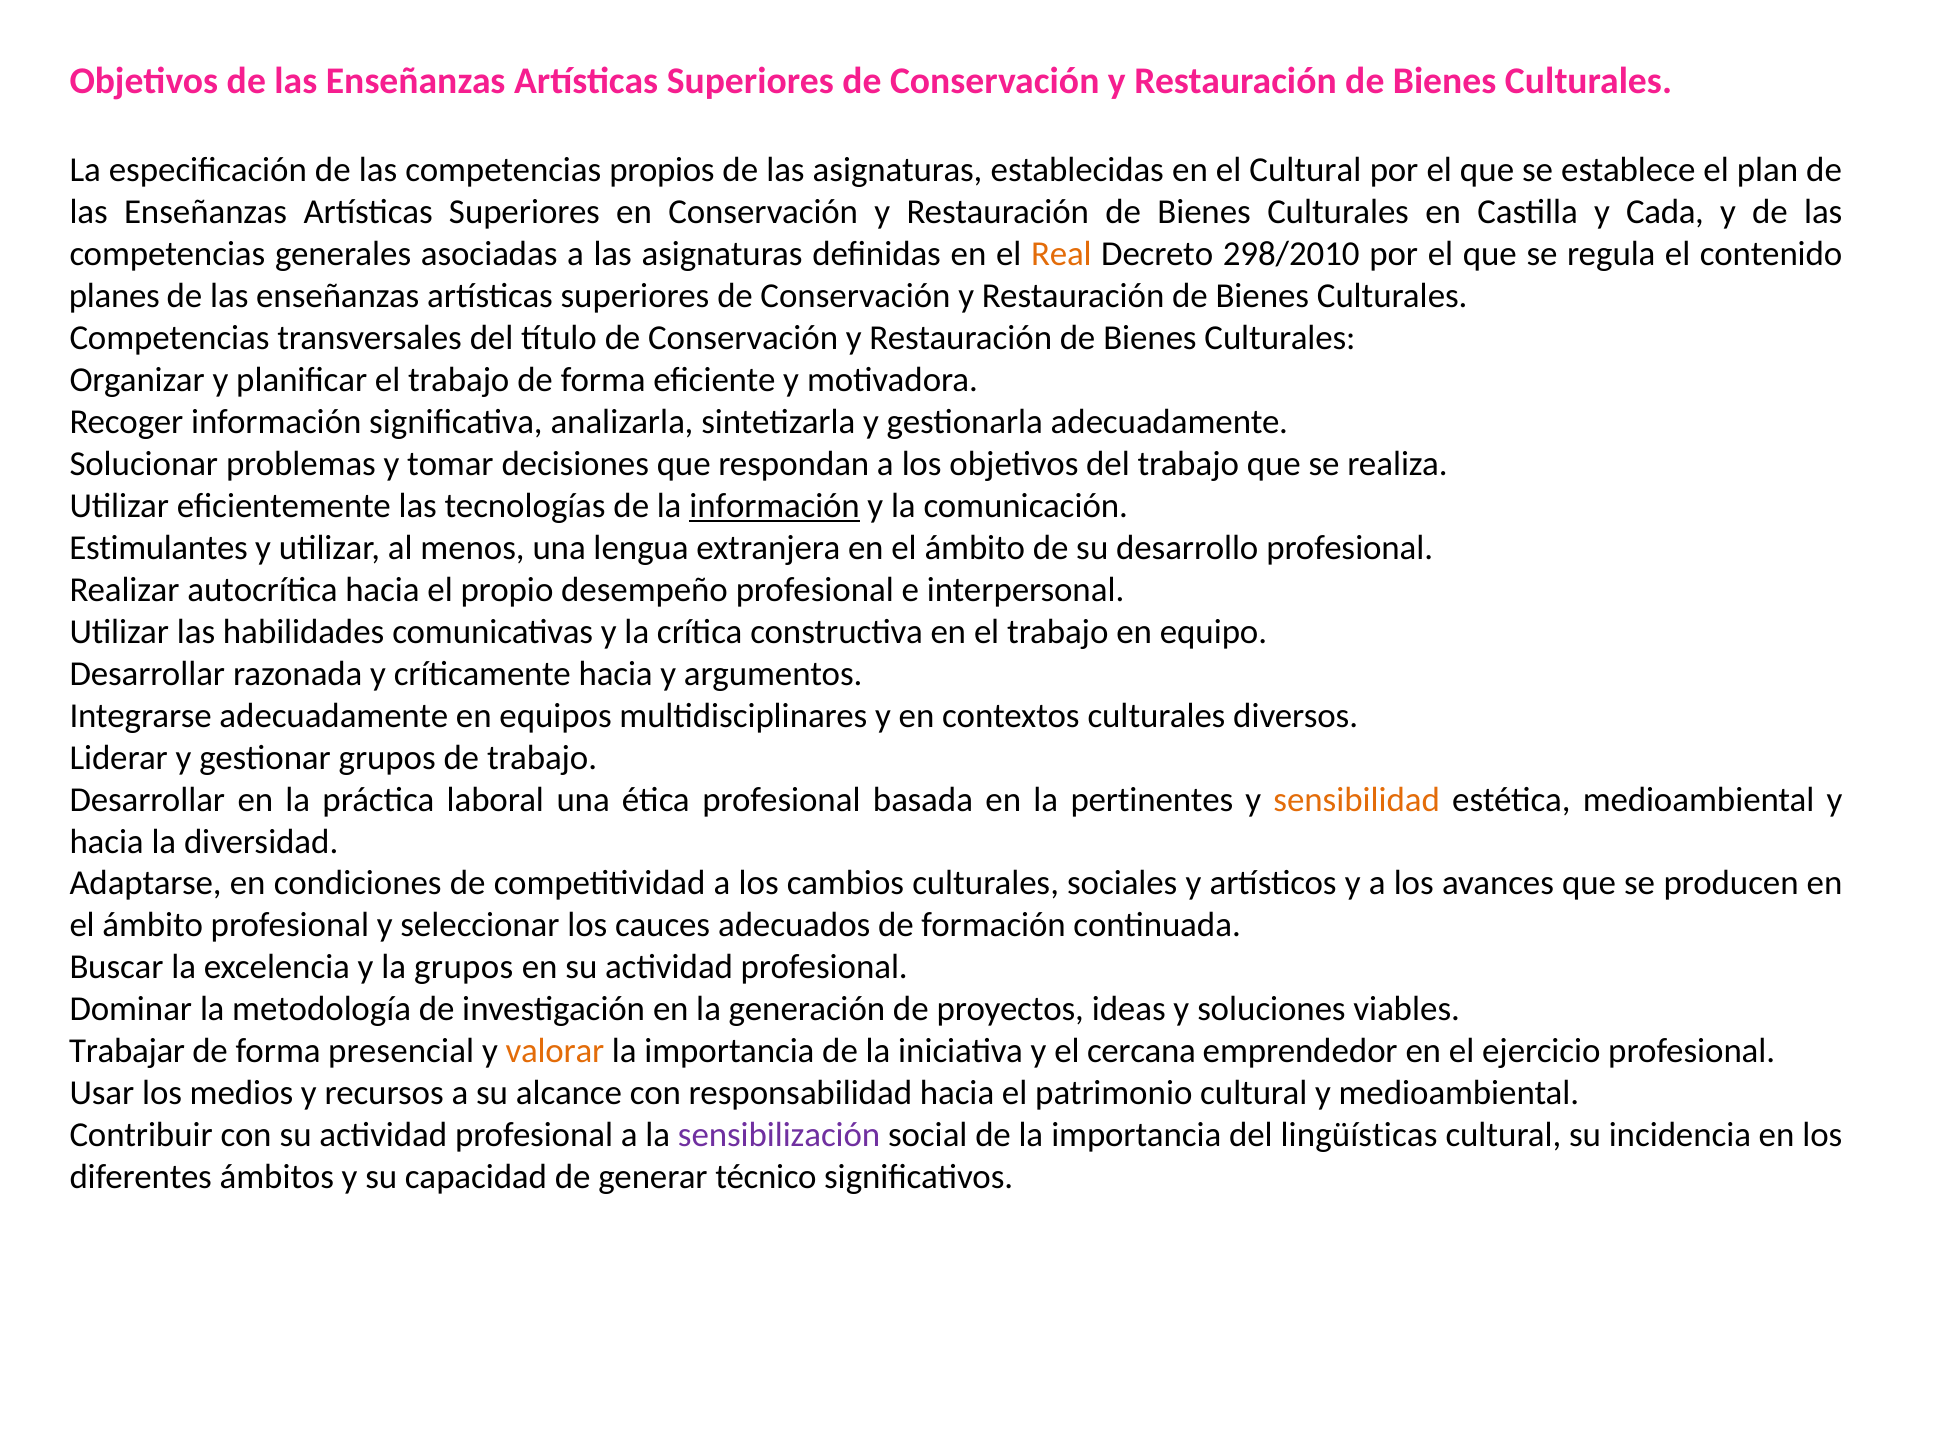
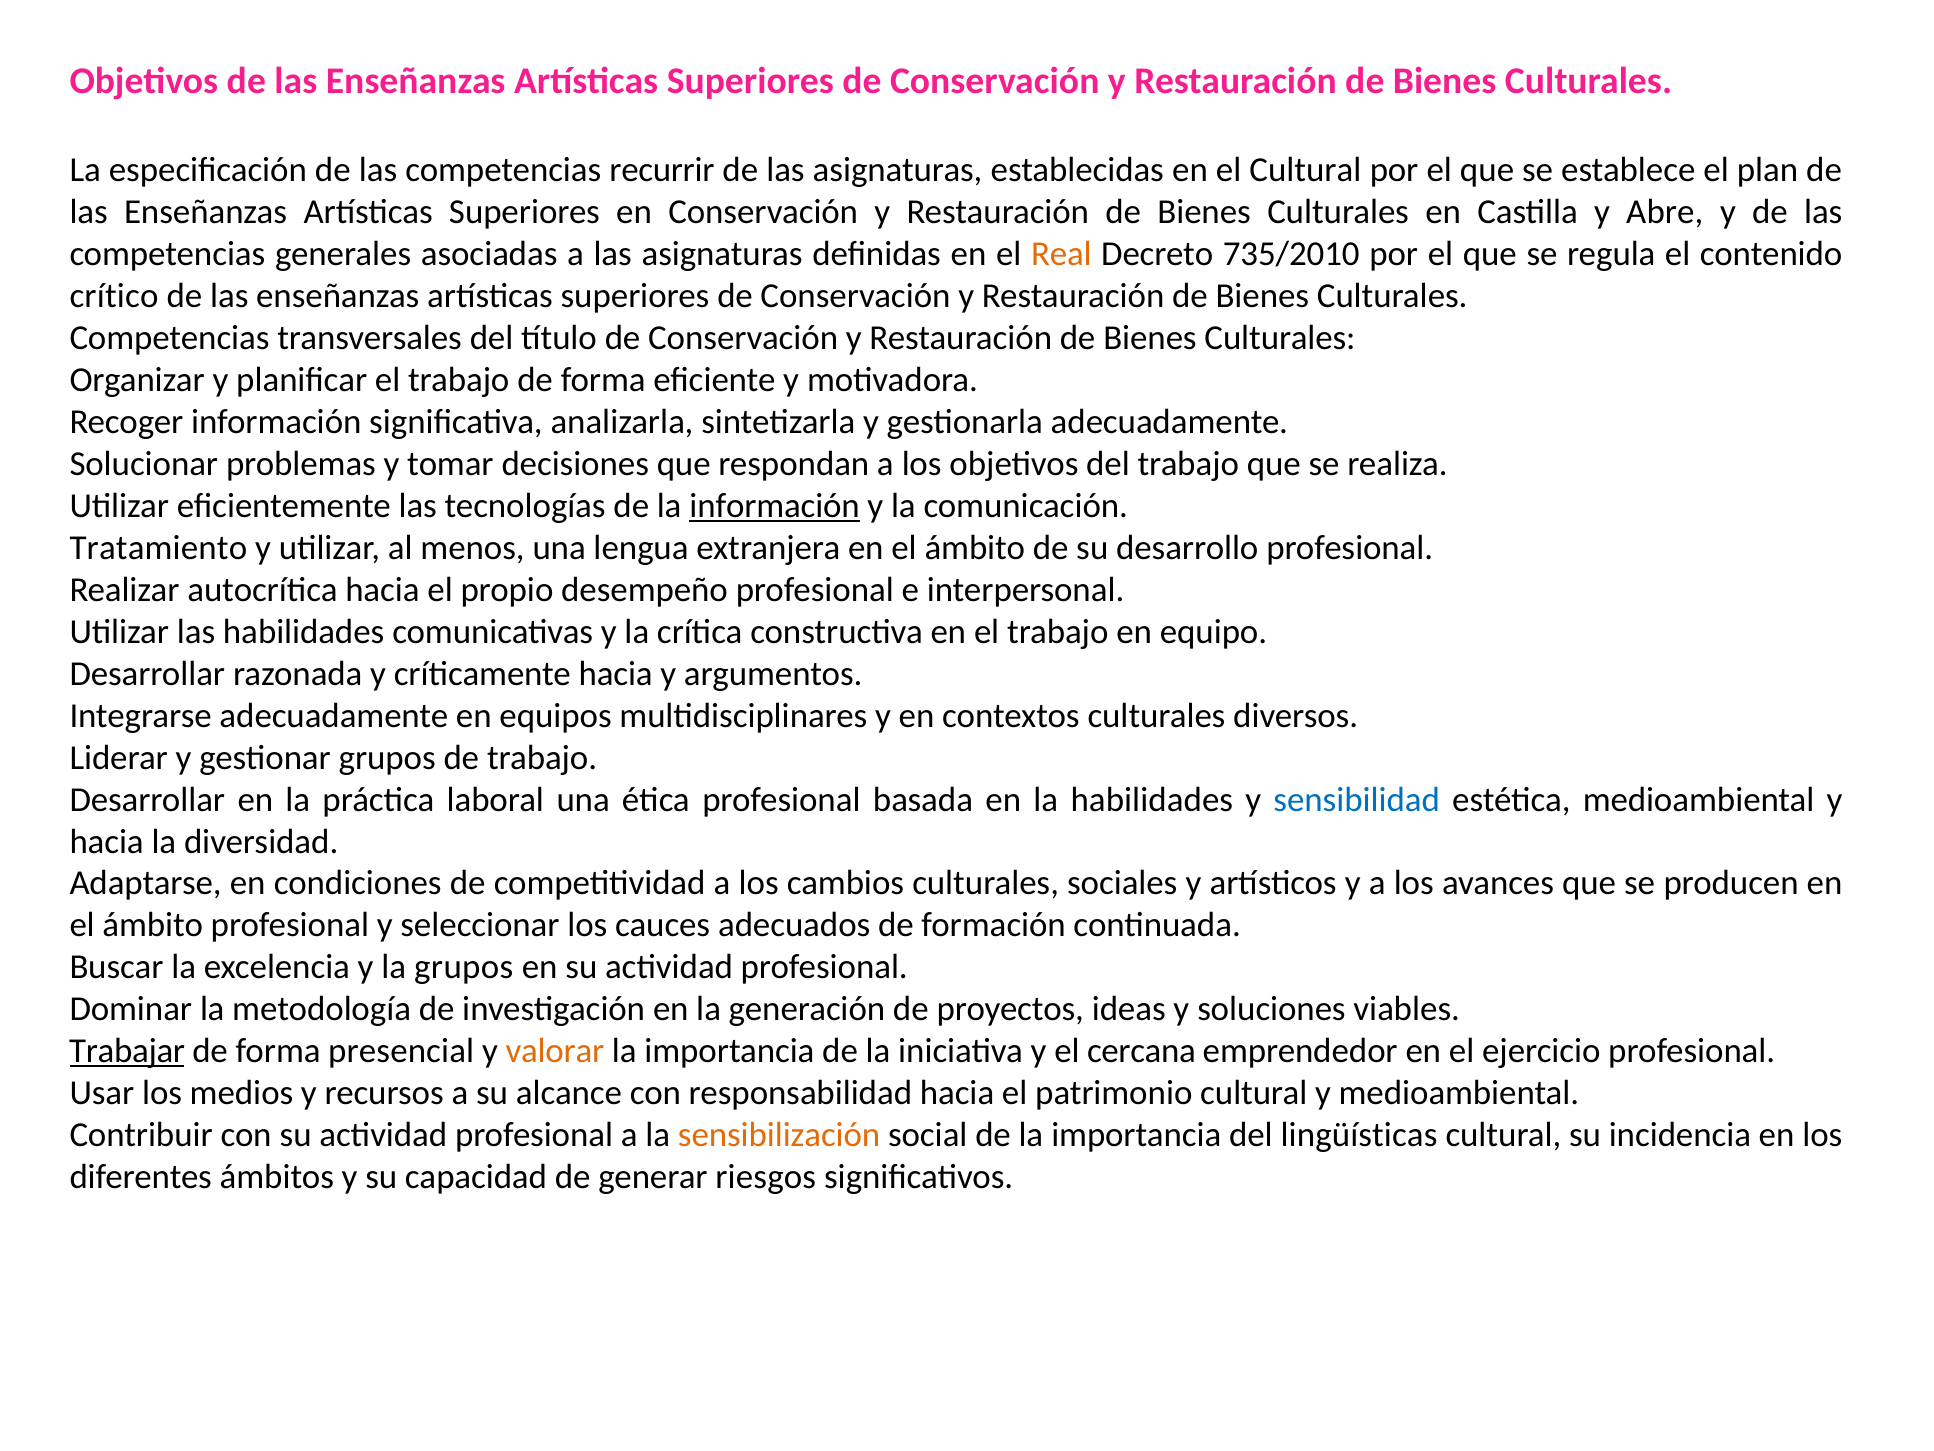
propios: propios -> recurrir
Cada: Cada -> Abre
298/2010: 298/2010 -> 735/2010
planes: planes -> crítico
Estimulantes: Estimulantes -> Tratamiento
la pertinentes: pertinentes -> habilidades
sensibilidad colour: orange -> blue
Trabajar underline: none -> present
sensibilización colour: purple -> orange
técnico: técnico -> riesgos
